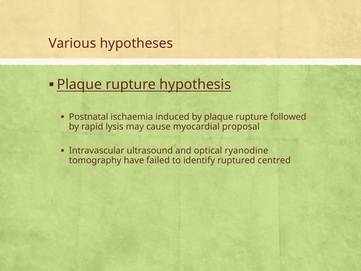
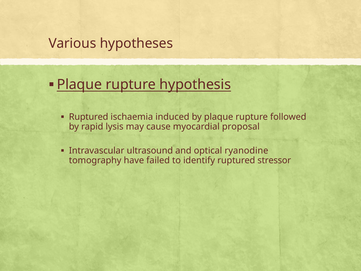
Postnatal at (89, 117): Postnatal -> Ruptured
centred: centred -> stressor
